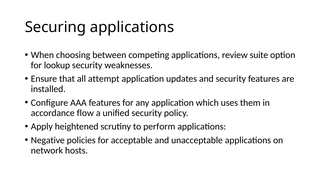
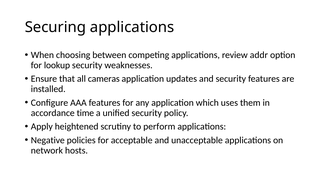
suite: suite -> addr
attempt: attempt -> cameras
flow: flow -> time
